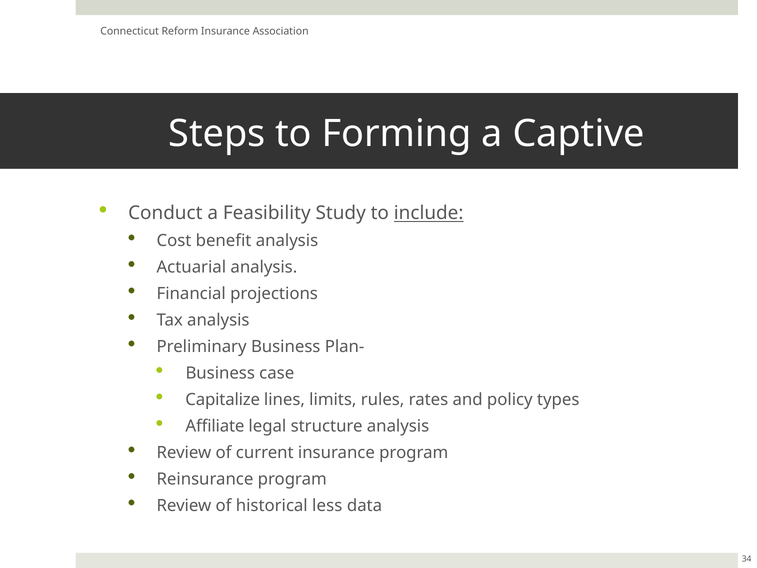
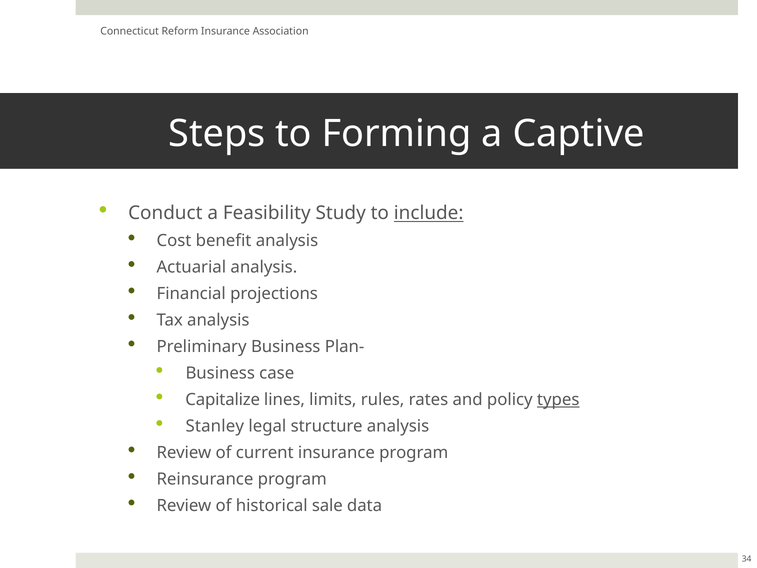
types underline: none -> present
Affiliate: Affiliate -> Stanley
less: less -> sale
